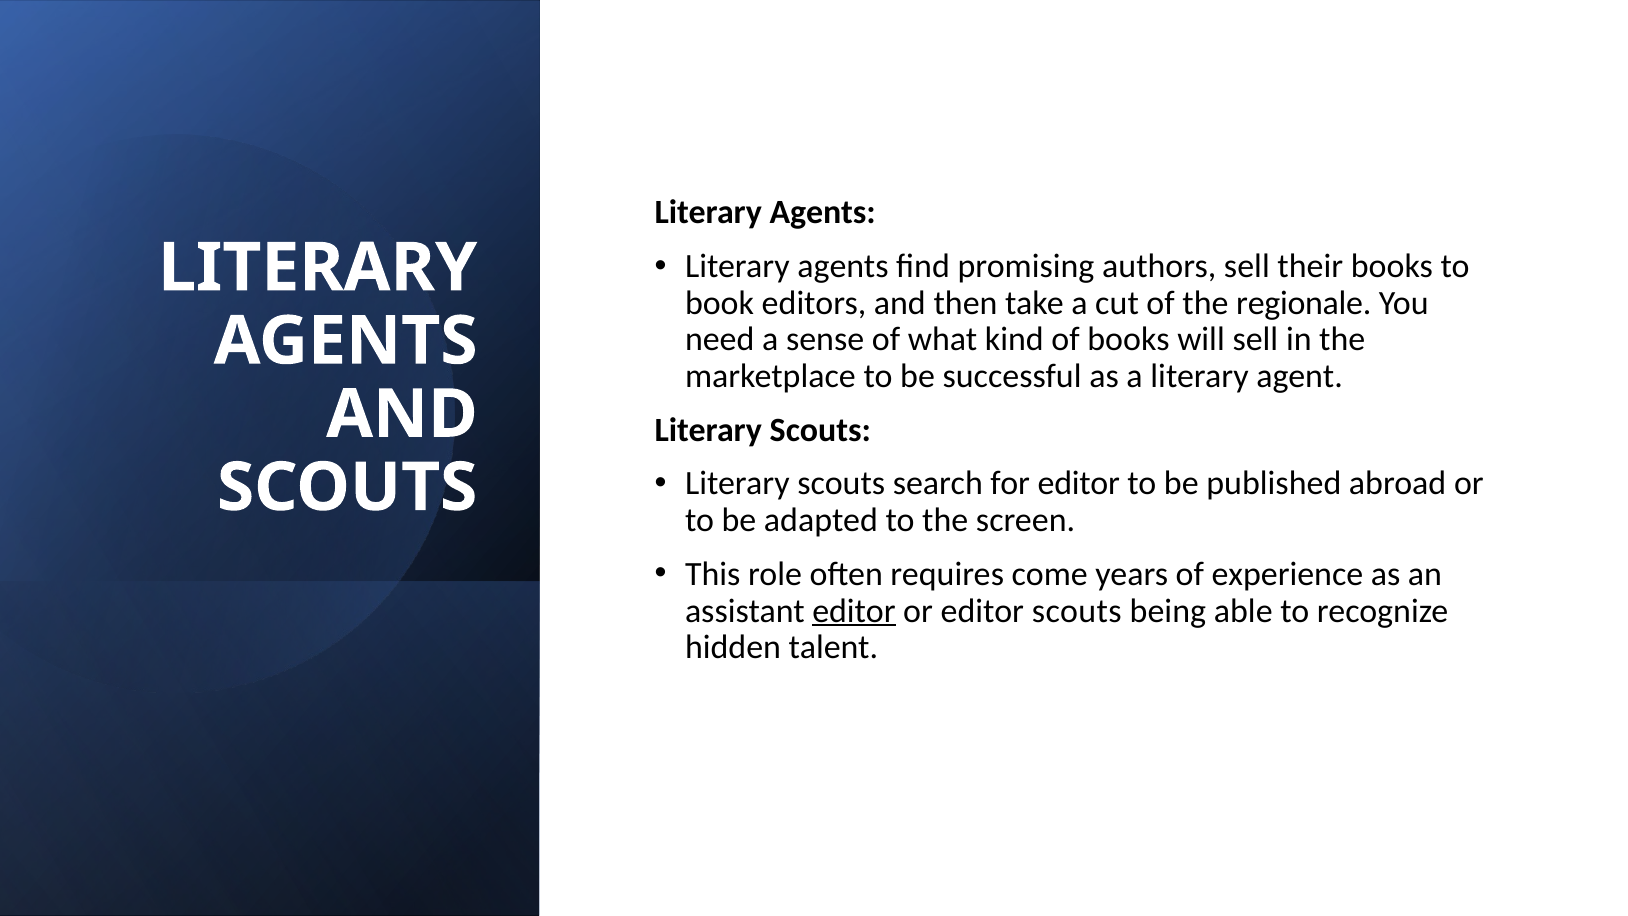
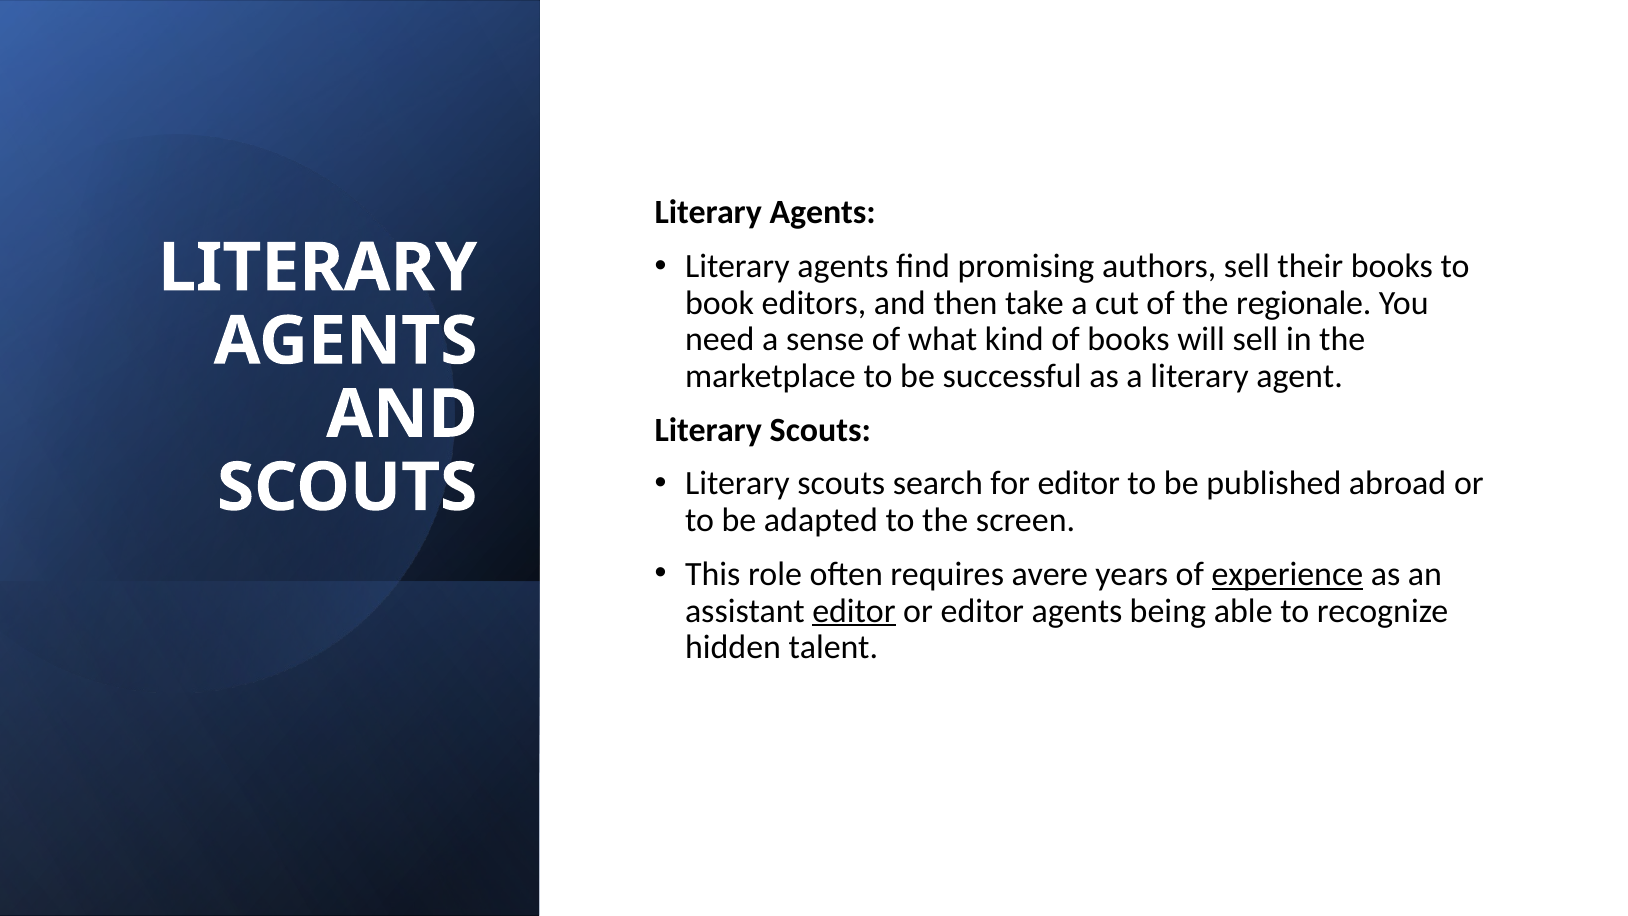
come: come -> avere
experience underline: none -> present
editor scouts: scouts -> agents
